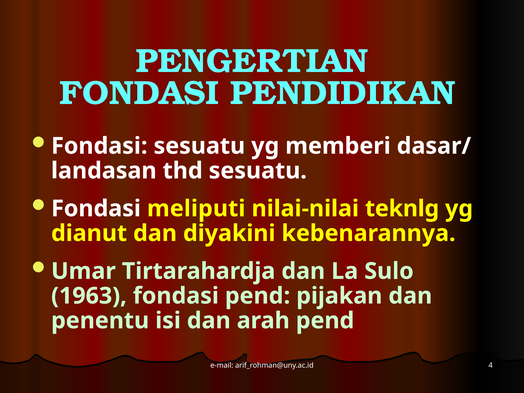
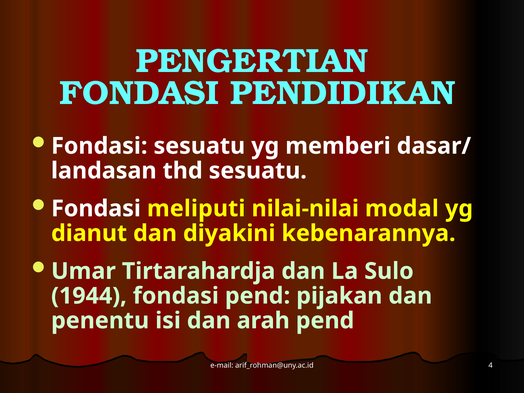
teknlg: teknlg -> modal
1963: 1963 -> 1944
